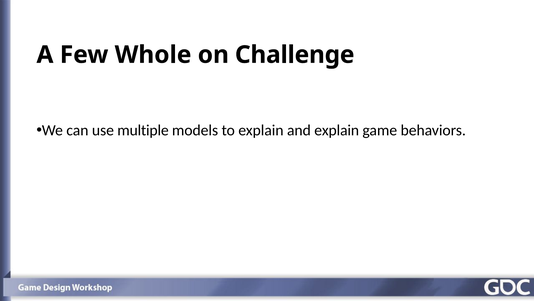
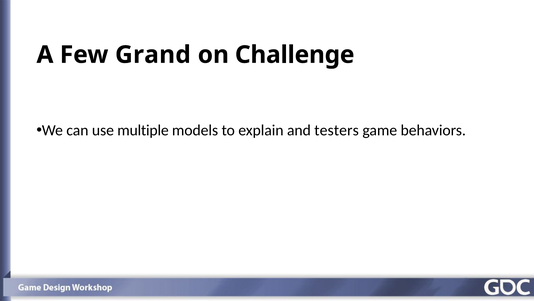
Whole: Whole -> Grand
and explain: explain -> testers
